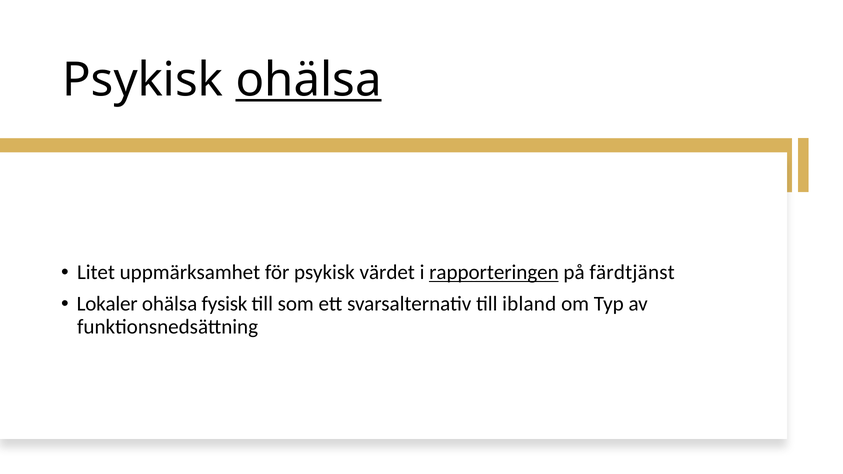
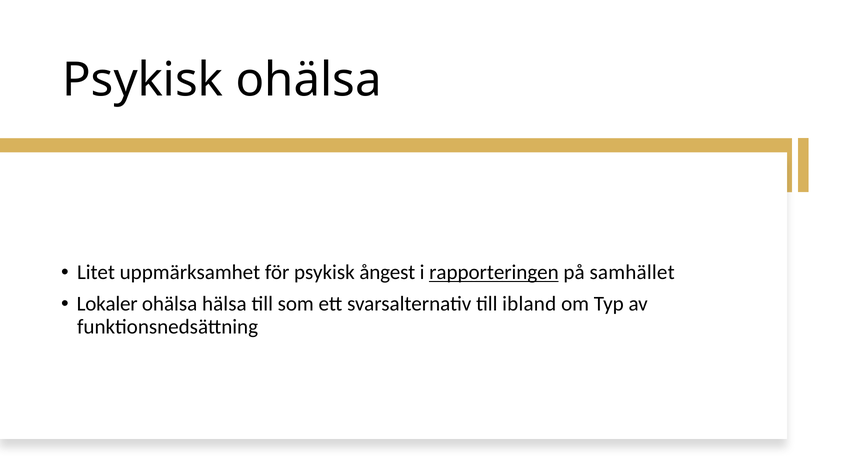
ohälsa at (309, 80) underline: present -> none
värdet: värdet -> ångest
färdtjänst: färdtjänst -> samhället
fysisk: fysisk -> hälsa
